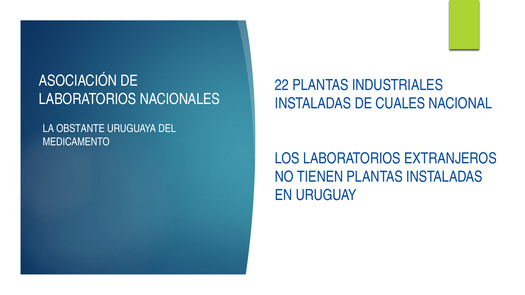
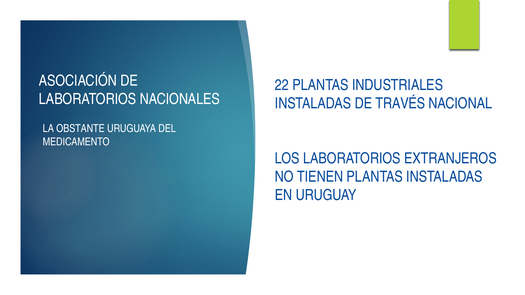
CUALES: CUALES -> TRAVÉS
